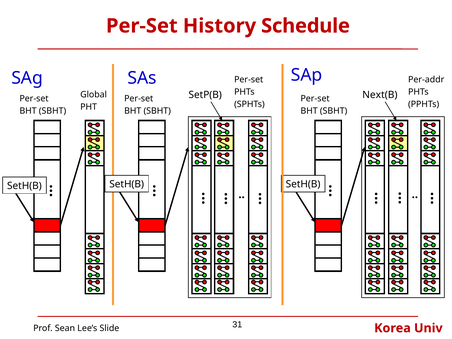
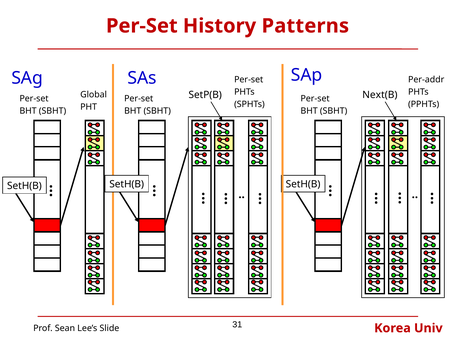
Schedule: Schedule -> Patterns
